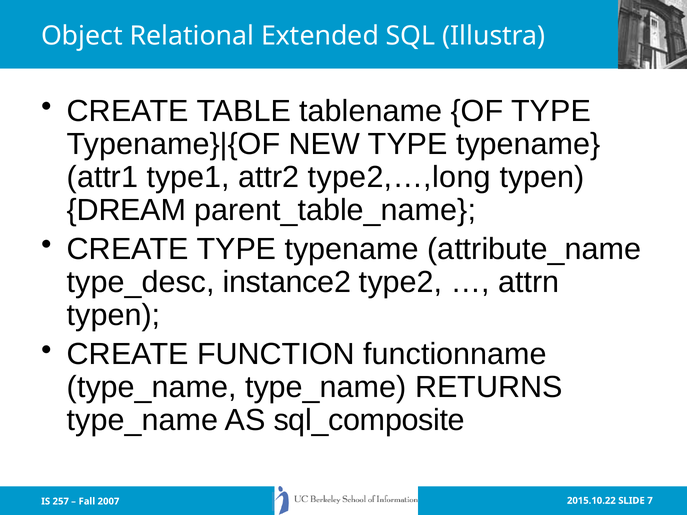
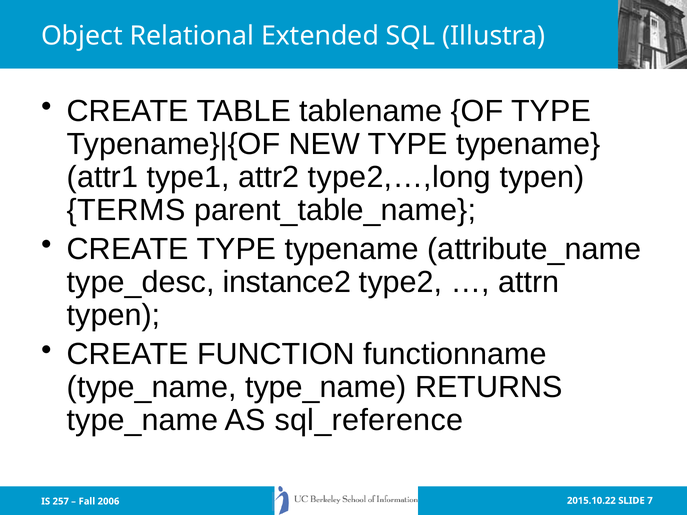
DREAM: DREAM -> TERMS
sql_composite: sql_composite -> sql_reference
2007: 2007 -> 2006
